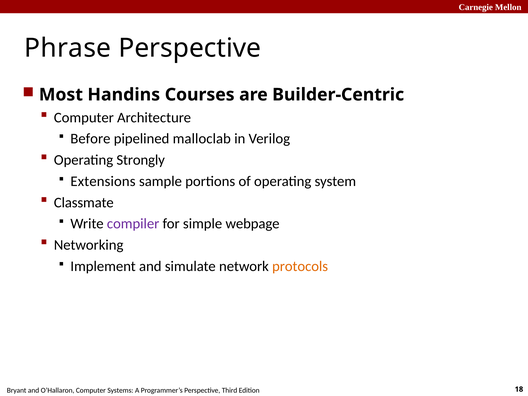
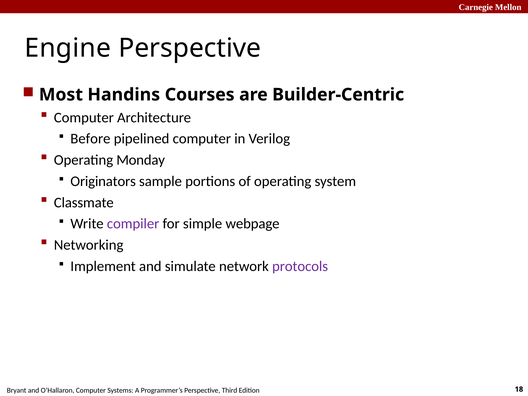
Phrase: Phrase -> Engine
pipelined malloclab: malloclab -> computer
Strongly: Strongly -> Monday
Extensions: Extensions -> Originators
protocols colour: orange -> purple
